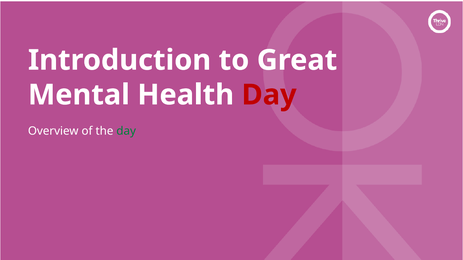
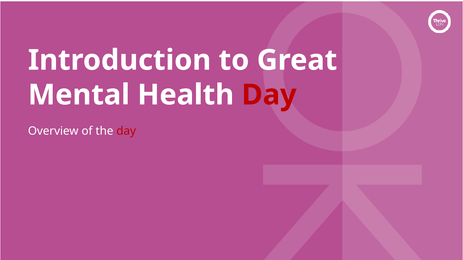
day at (126, 131) colour: green -> red
